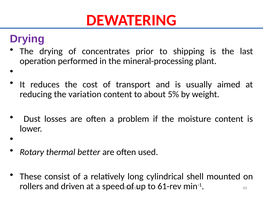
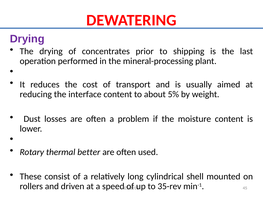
variation: variation -> interface
61-rev: 61-rev -> 35-rev
